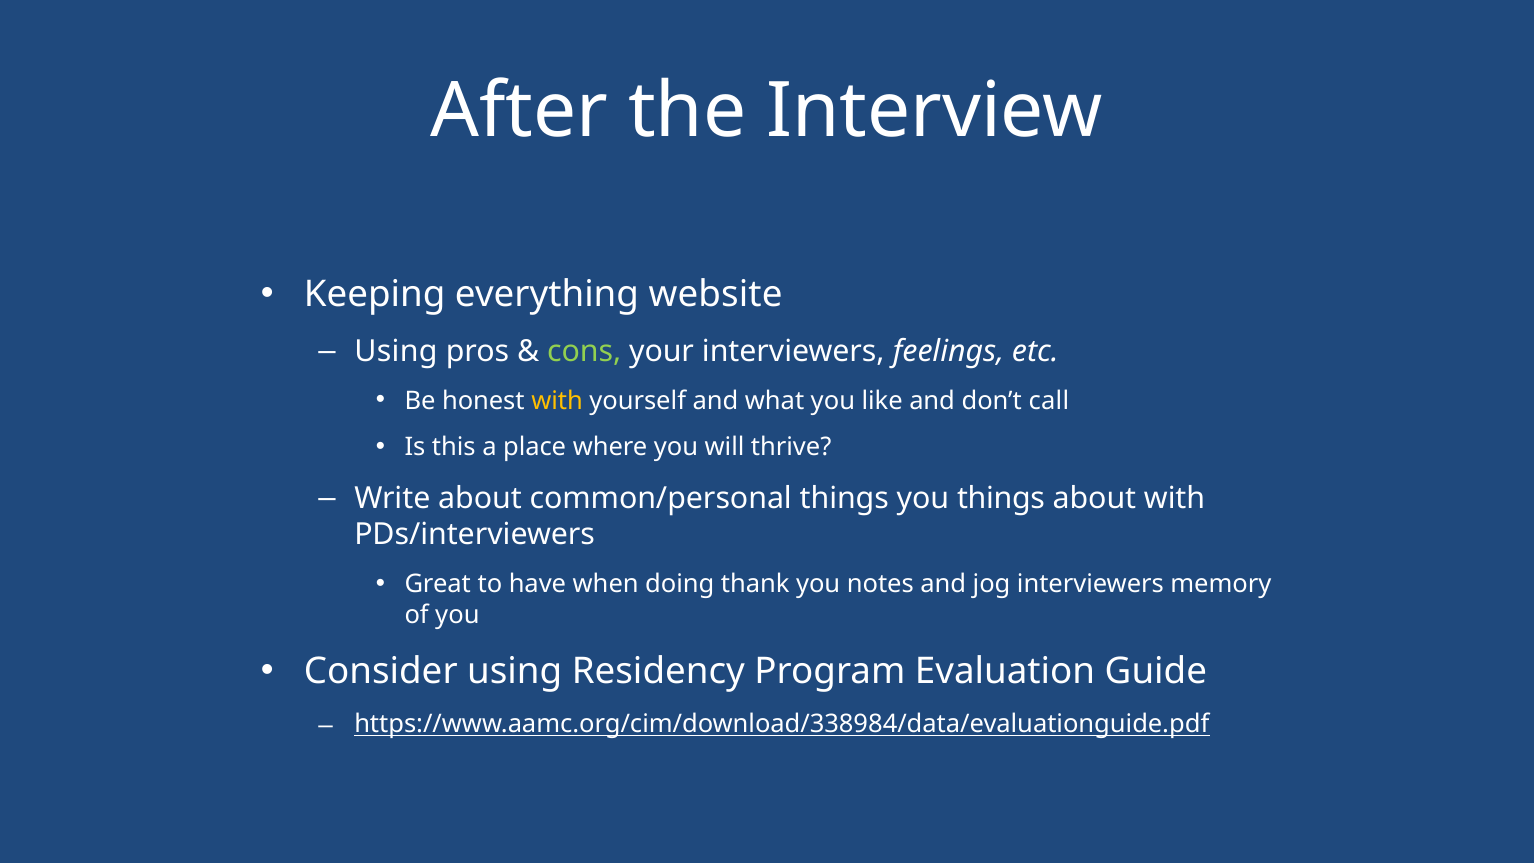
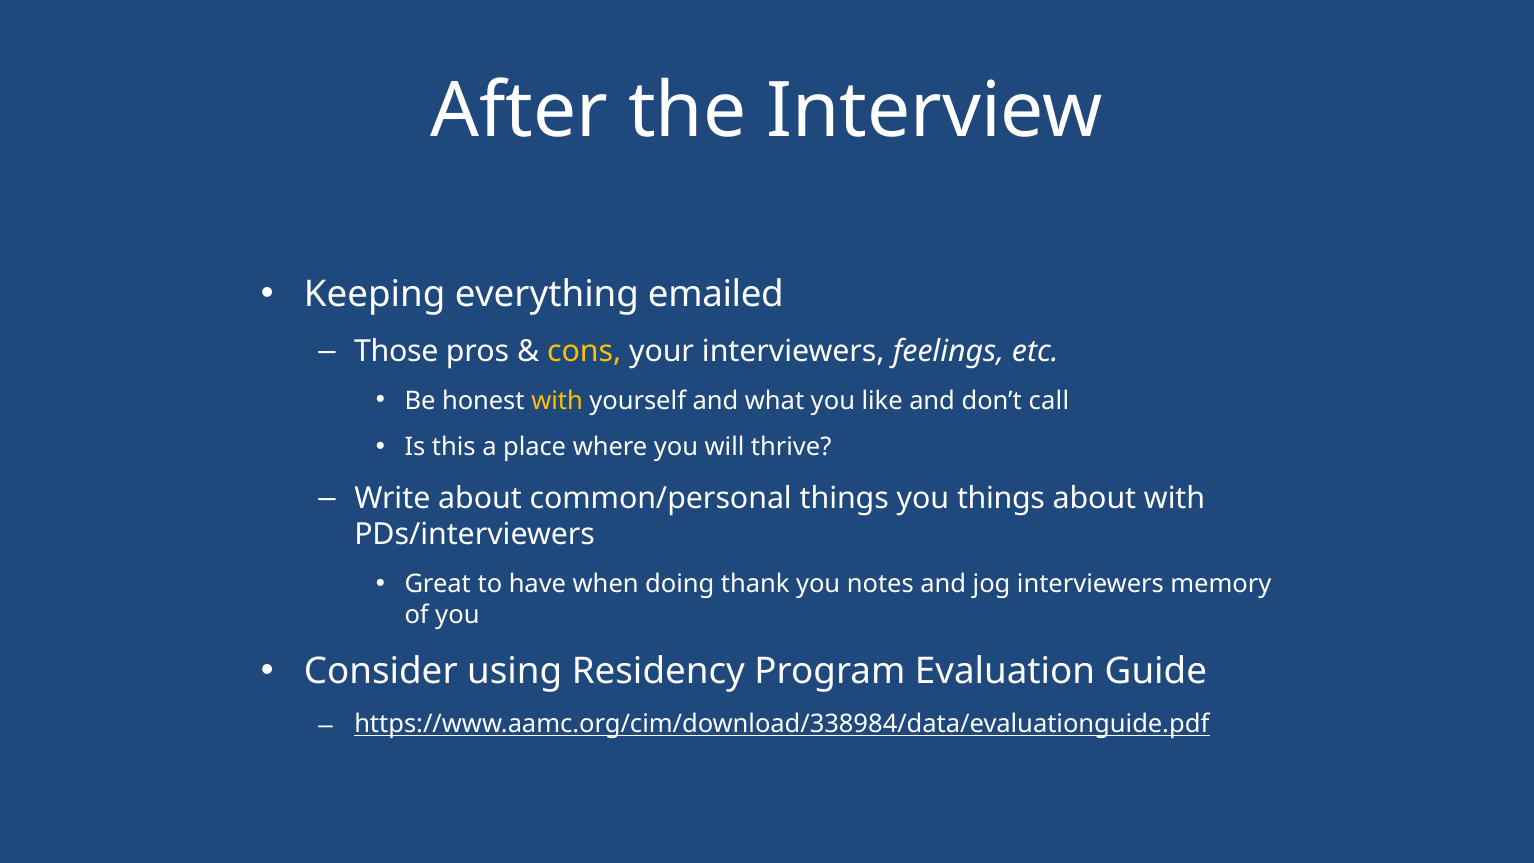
website: website -> emailed
Using at (396, 351): Using -> Those
cons colour: light green -> yellow
